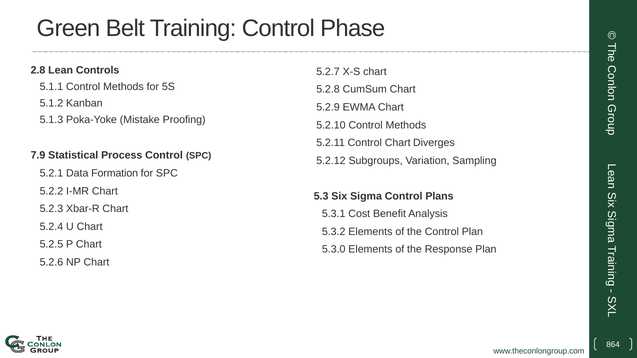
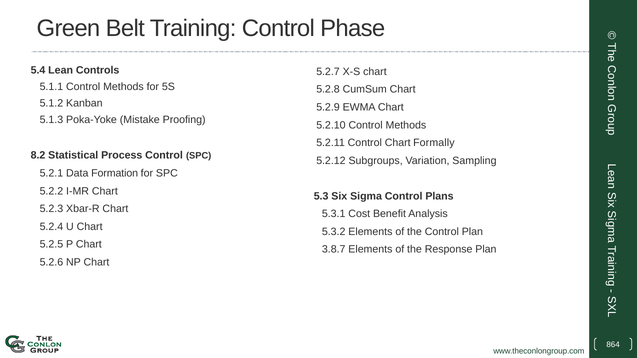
2.8: 2.8 -> 5.4
Diverges: Diverges -> Formally
7.9: 7.9 -> 8.2
5.3.0: 5.3.0 -> 3.8.7
